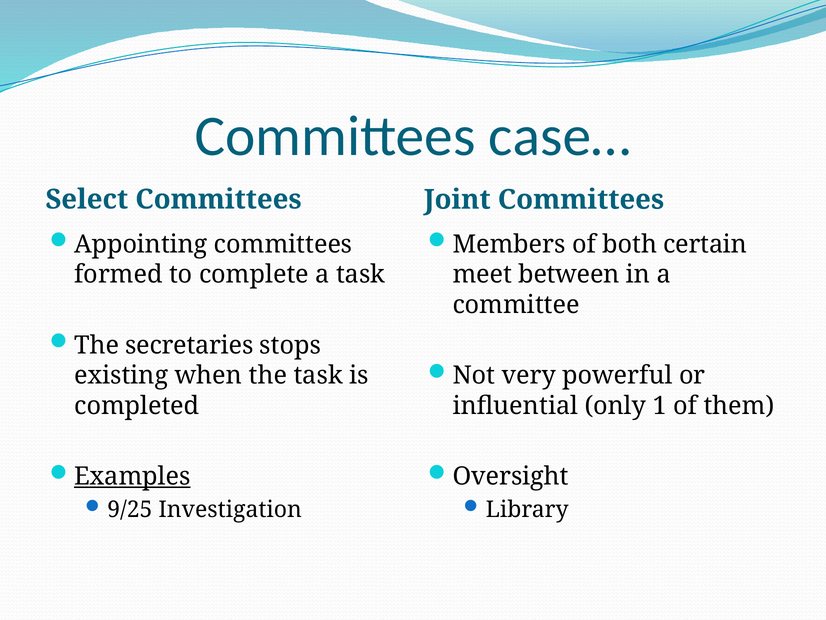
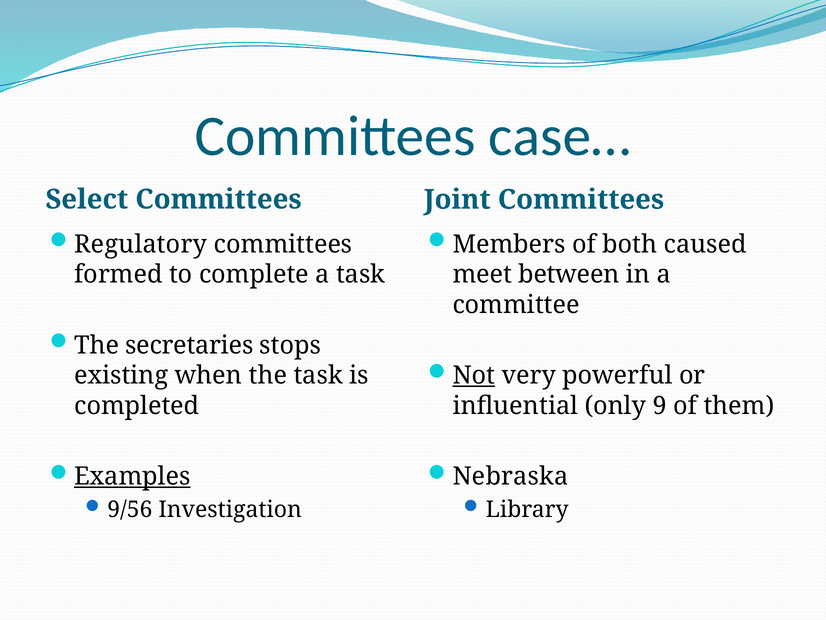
Appointing: Appointing -> Regulatory
certain: certain -> caused
Not underline: none -> present
1: 1 -> 9
Oversight: Oversight -> Nebraska
9/25: 9/25 -> 9/56
